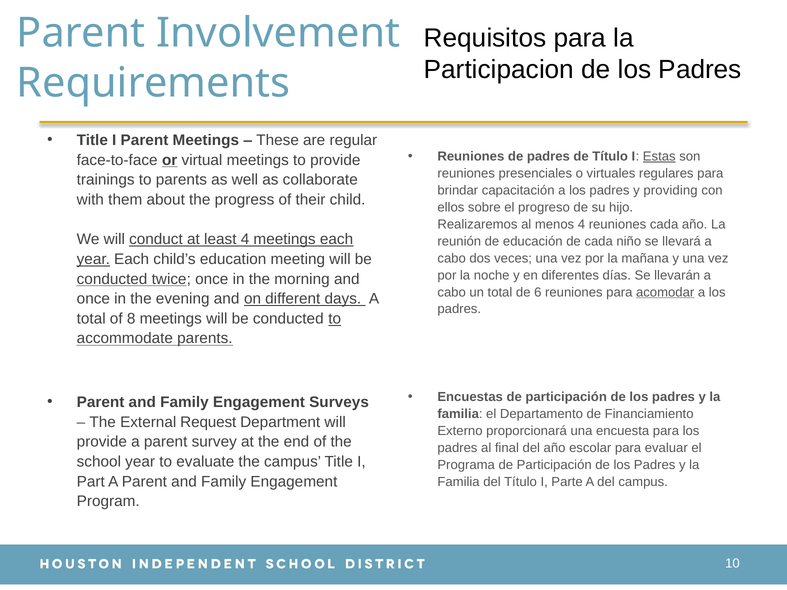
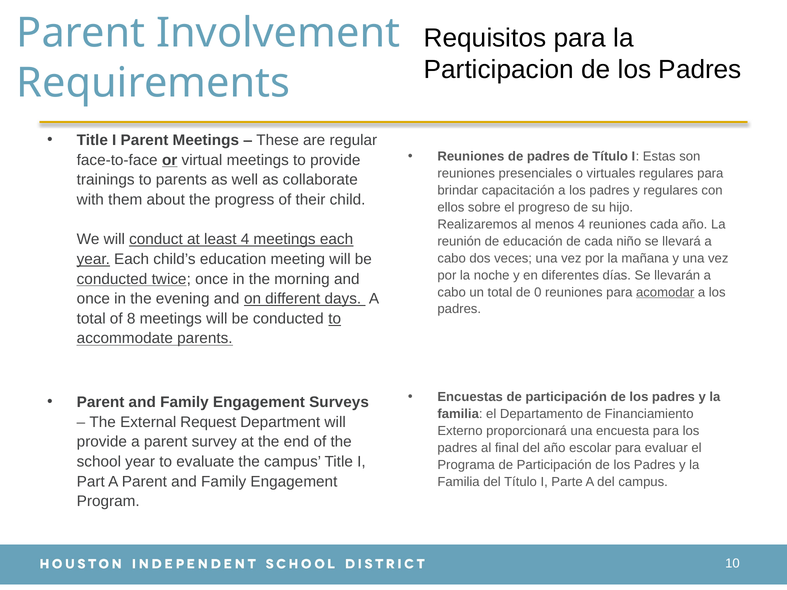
Estas underline: present -> none
y providing: providing -> regulares
6: 6 -> 0
